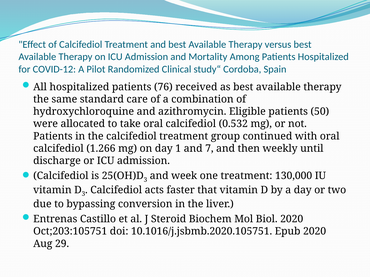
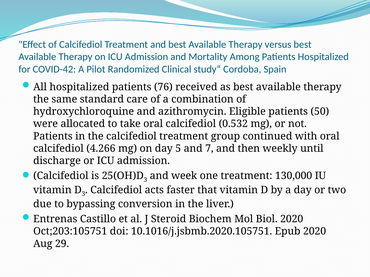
COVID-12: COVID-12 -> COVID-42
1.266: 1.266 -> 4.266
1: 1 -> 5
